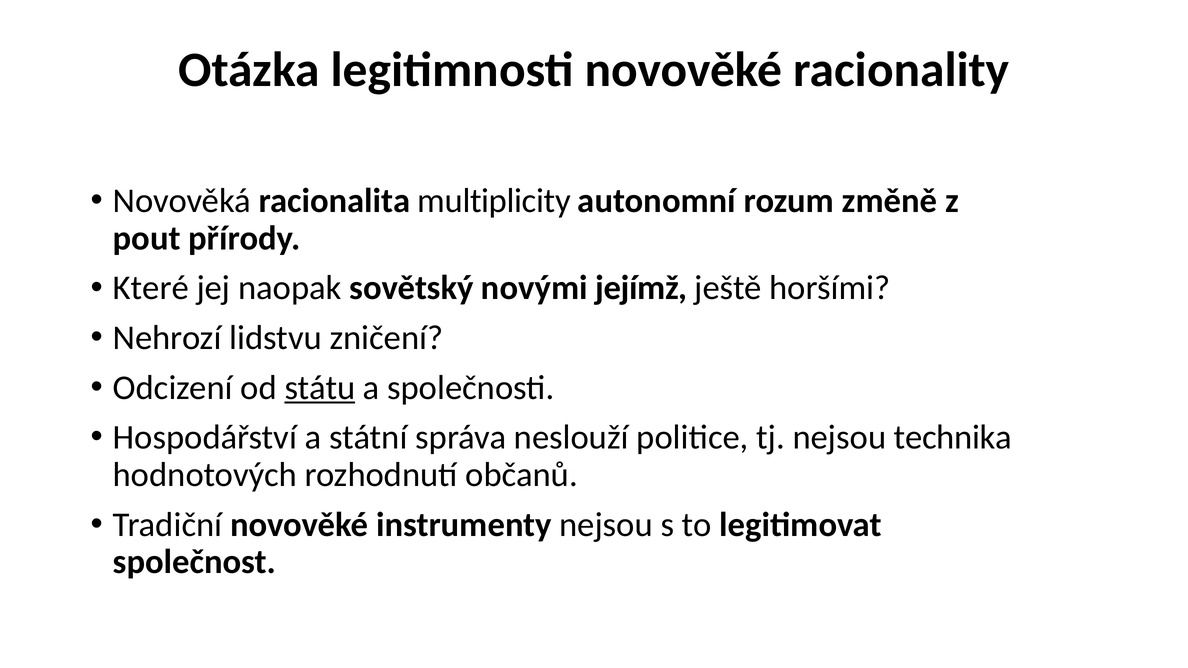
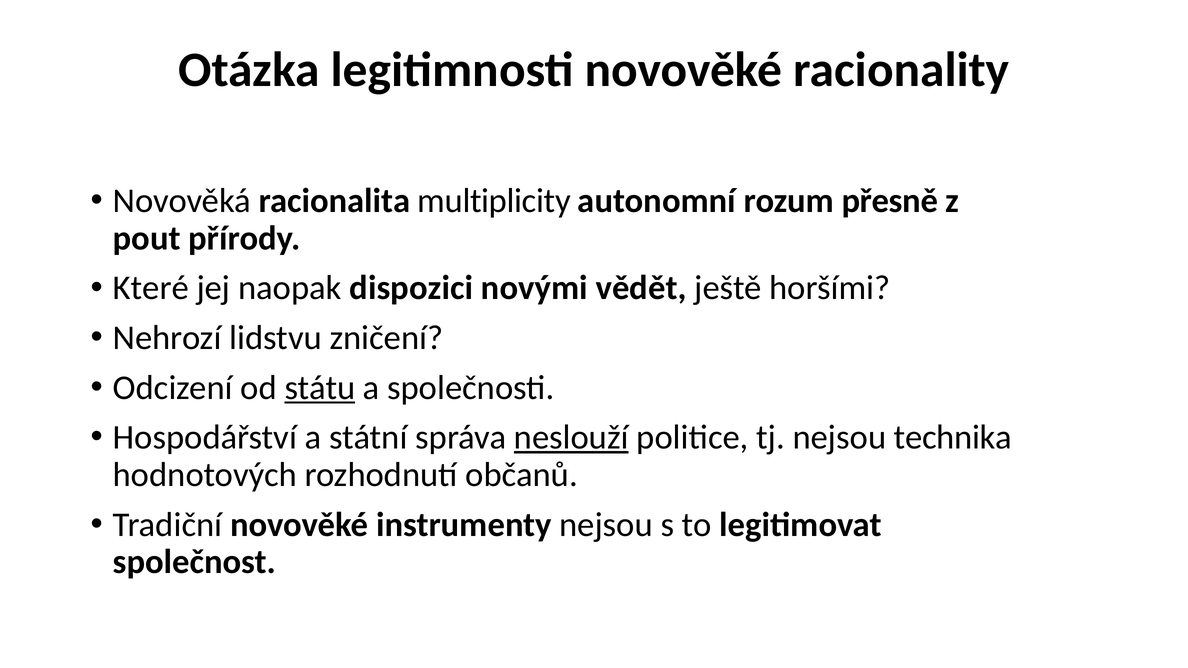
změně: změně -> přesně
sovětský: sovětský -> dispozici
jejímž: jejímž -> vědět
neslouží underline: none -> present
